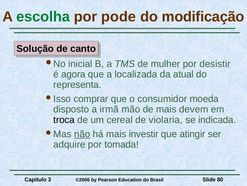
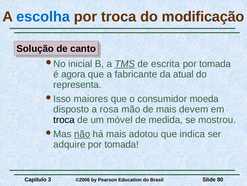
escolha colour: green -> blue
por pode: pode -> troca
TMS underline: none -> present
mulher: mulher -> escrita
desistir at (215, 64): desistir -> tomada
localizada: localizada -> fabricante
comprar: comprar -> maiores
irmã: irmã -> rosa
cereal: cereal -> móvel
violaria: violaria -> medida
indicada: indicada -> mostrou
investir: investir -> adotou
atingir: atingir -> indica
